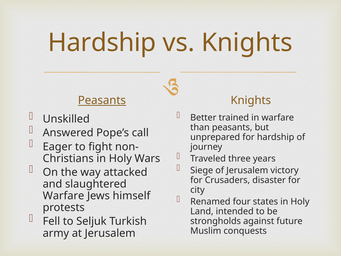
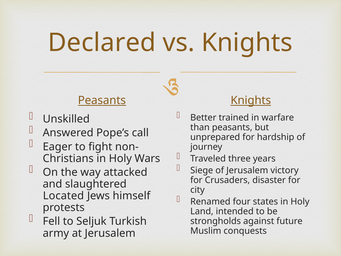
Hardship at (102, 43): Hardship -> Declared
Knights at (251, 100) underline: none -> present
Warfare at (63, 196): Warfare -> Located
